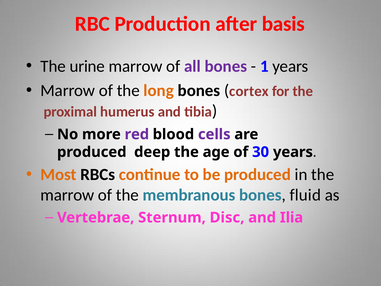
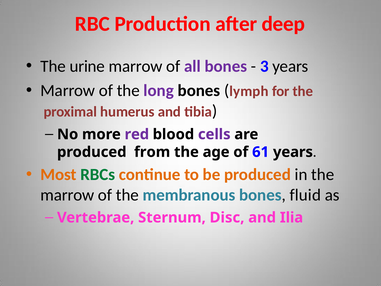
basis: basis -> deep
1: 1 -> 3
long colour: orange -> purple
cortex: cortex -> lymph
deep: deep -> from
30: 30 -> 61
RBCs colour: black -> green
